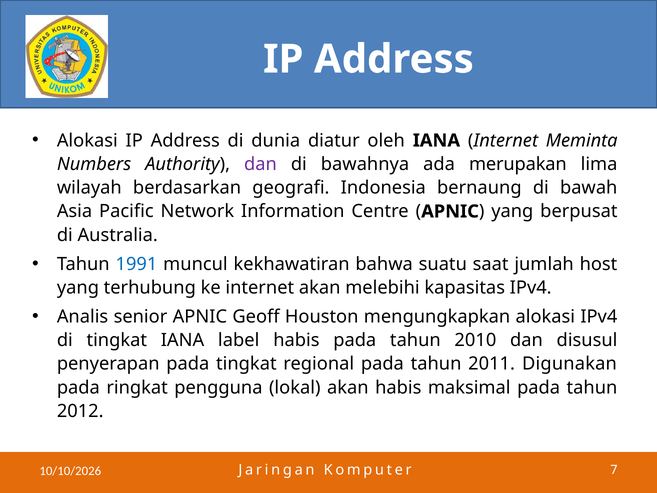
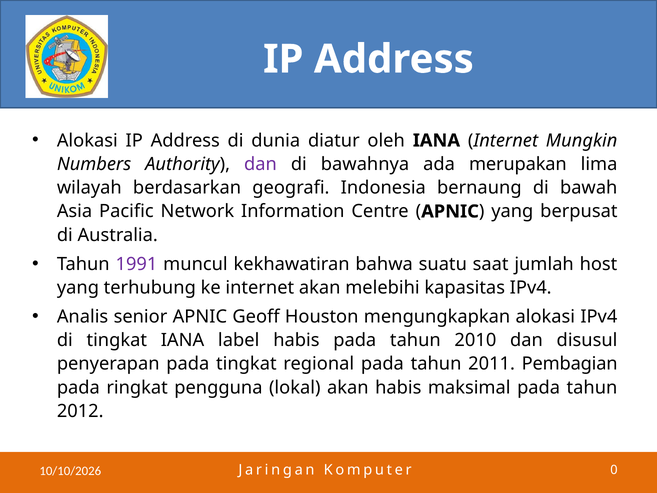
Meminta: Meminta -> Mungkin
1991 colour: blue -> purple
Digunakan: Digunakan -> Pembagian
7: 7 -> 0
